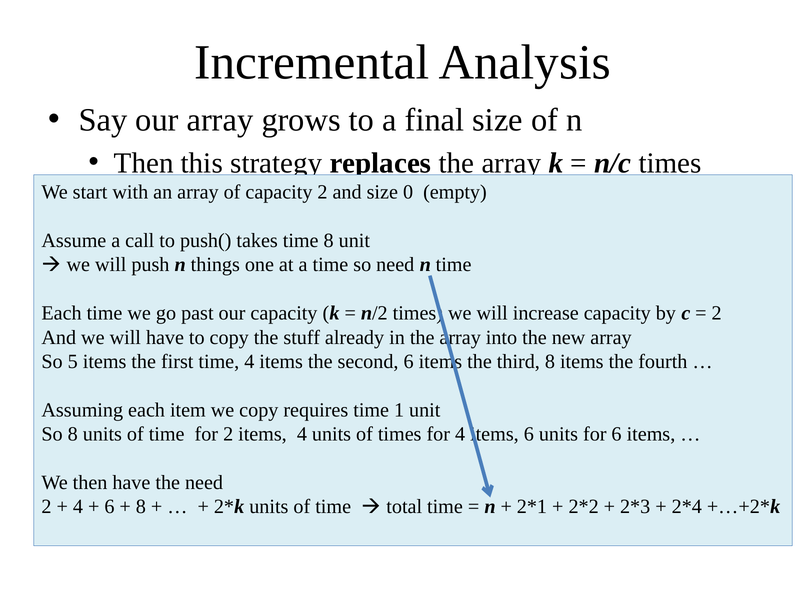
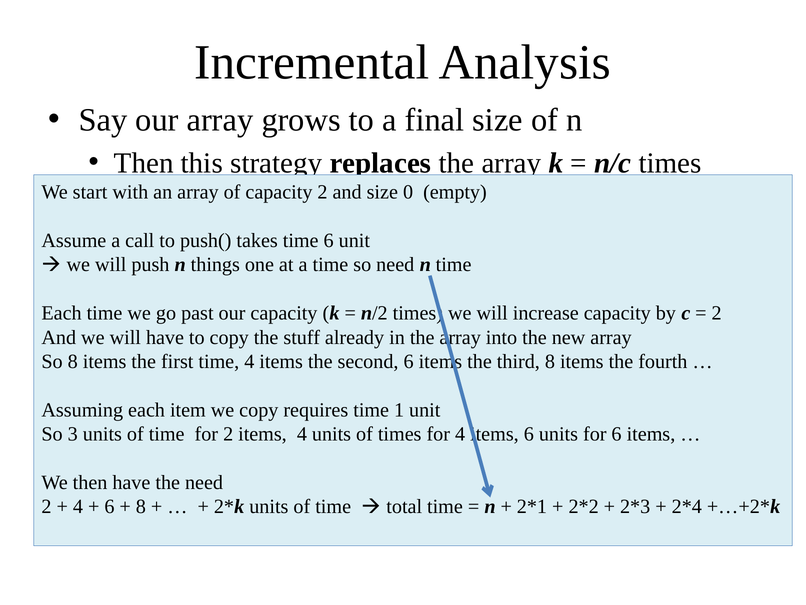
8 at (329, 240): 8 -> 6
So 5: 5 -> 8
8 at (73, 434): 8 -> 3
